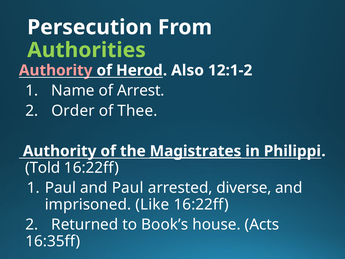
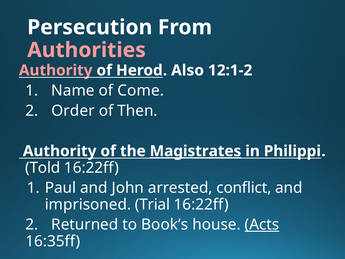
Authorities colour: light green -> pink
Arrest: Arrest -> Come
Thee: Thee -> Then
and Paul: Paul -> John
diverse: diverse -> conflict
Like: Like -> Trial
Acts underline: none -> present
